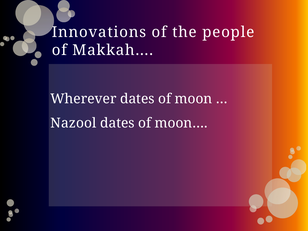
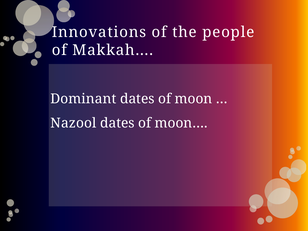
Wherever: Wherever -> Dominant
